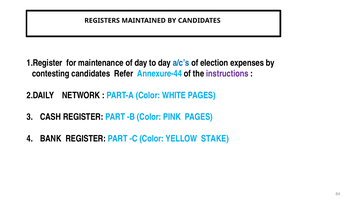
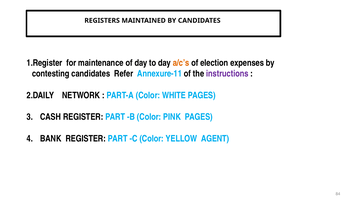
a/c’s colour: blue -> orange
Annexure-44: Annexure-44 -> Annexure-11
STAKE: STAKE -> AGENT
